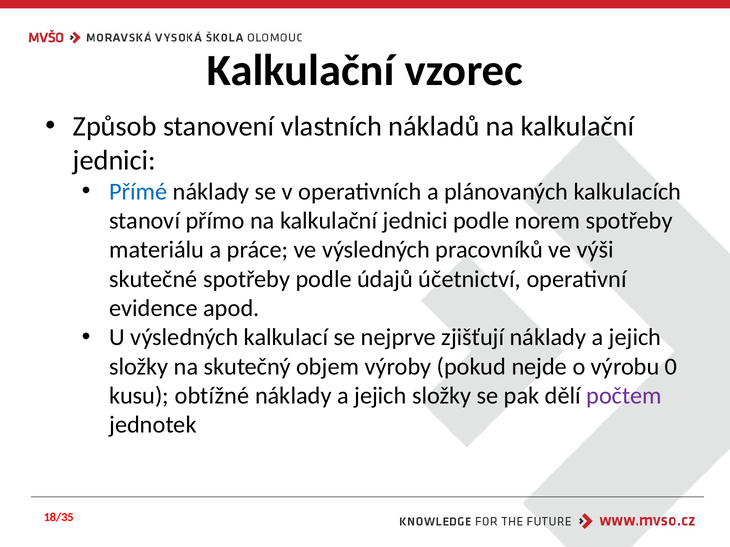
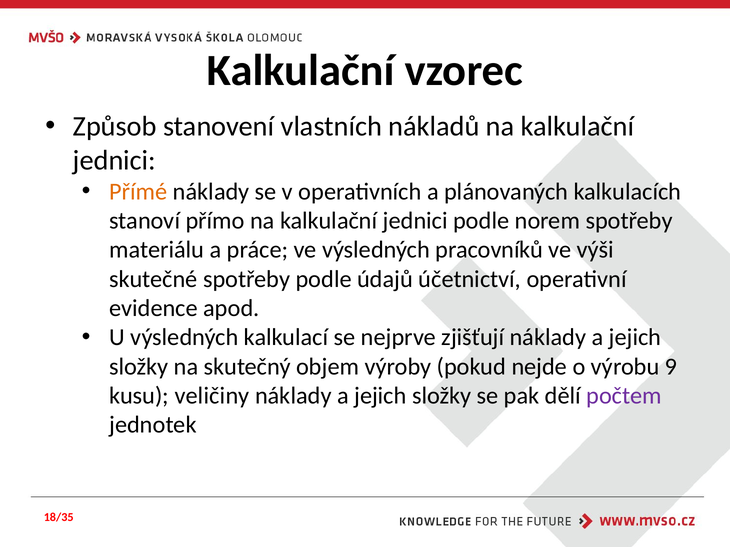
Přímé colour: blue -> orange
0: 0 -> 9
obtížné: obtížné -> veličiny
